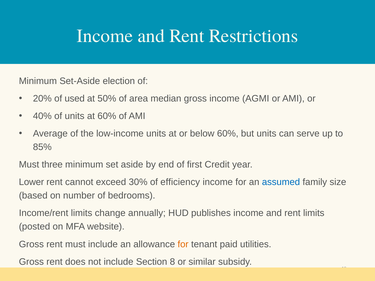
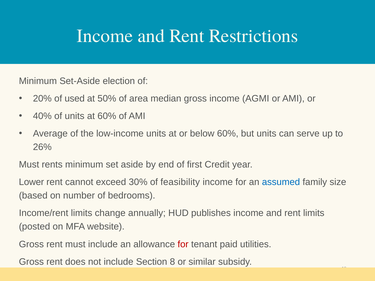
85%: 85% -> 26%
three: three -> rents
efficiency: efficiency -> feasibility
for at (183, 244) colour: orange -> red
